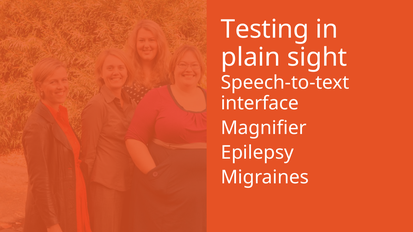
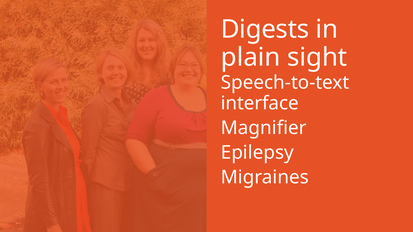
Testing: Testing -> Digests
